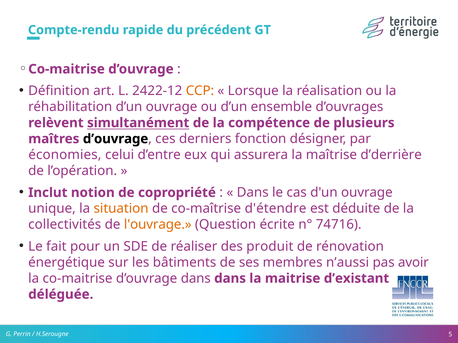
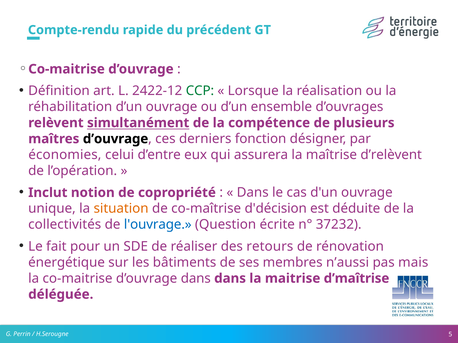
CCP colour: orange -> green
d’derrière: d’derrière -> d’relèvent
d'étendre: d'étendre -> d'décision
l'ouvrage colour: orange -> blue
74716: 74716 -> 37232
produit: produit -> retours
avoir: avoir -> mais
d’existant: d’existant -> d’maîtrise
